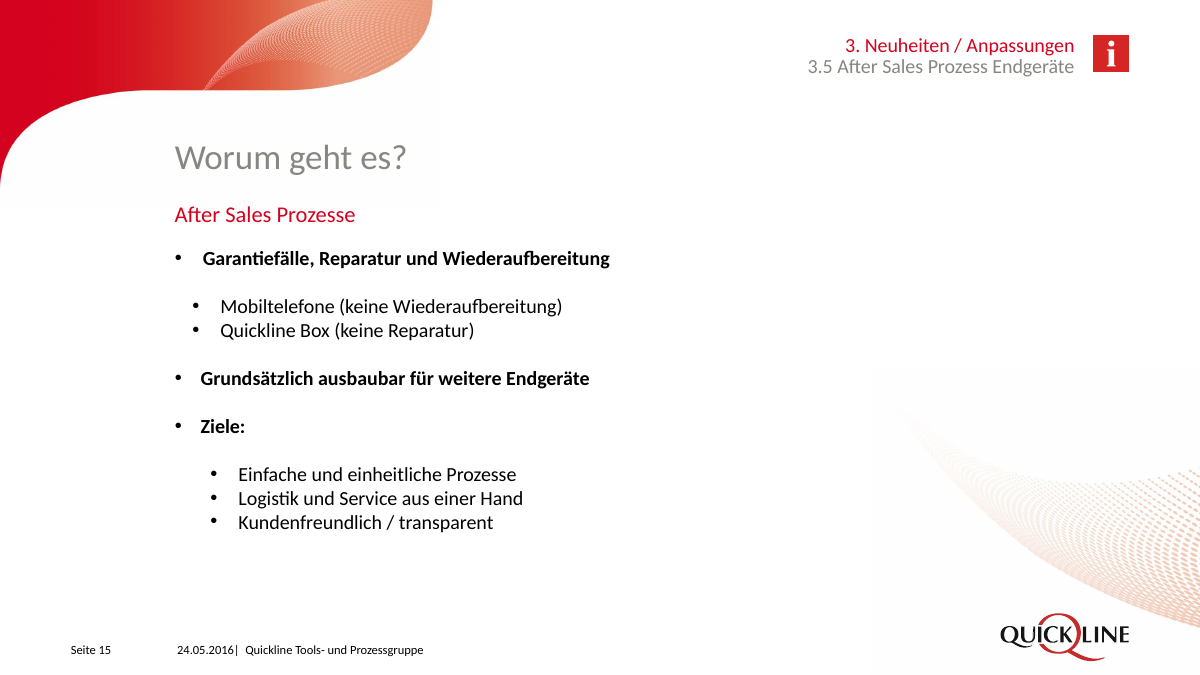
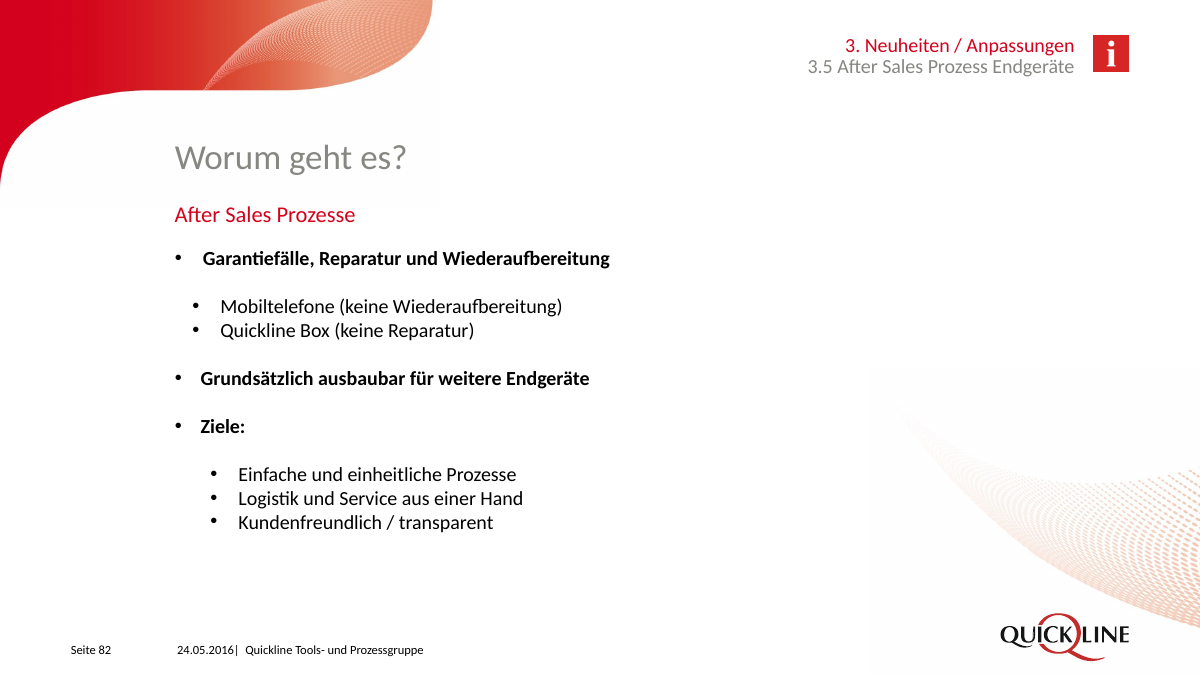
15: 15 -> 82
